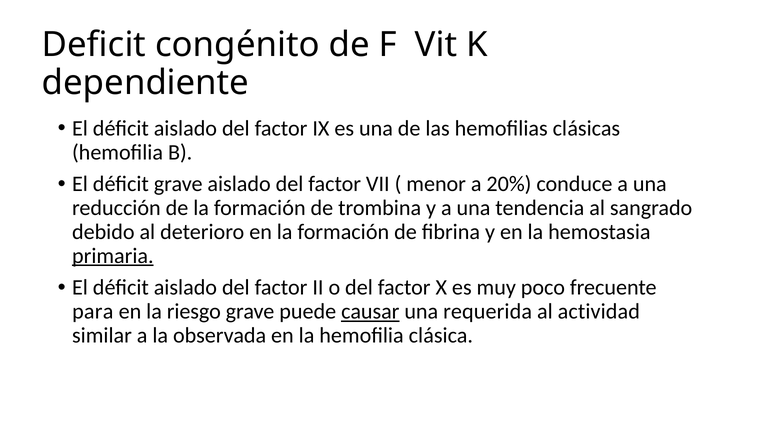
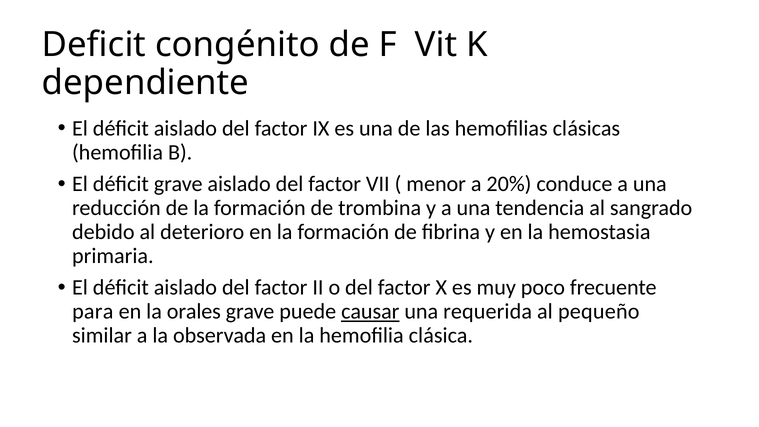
primaria underline: present -> none
riesgo: riesgo -> orales
actividad: actividad -> pequeño
